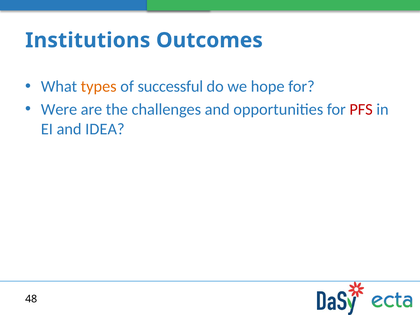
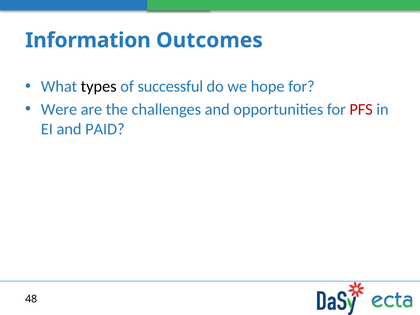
Institutions: Institutions -> Information
types colour: orange -> black
IDEA: IDEA -> PAID
